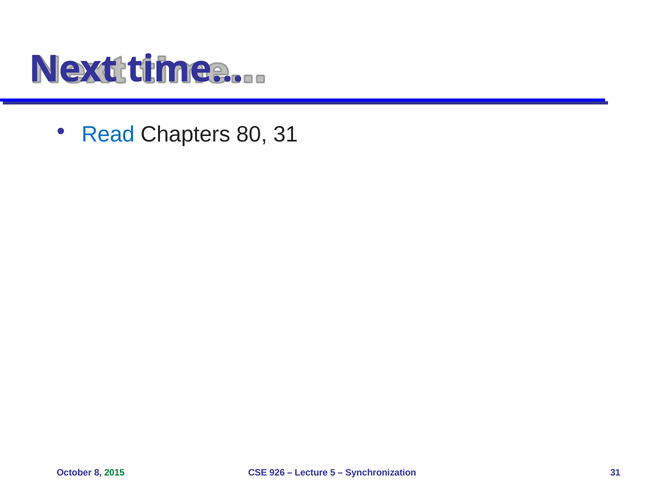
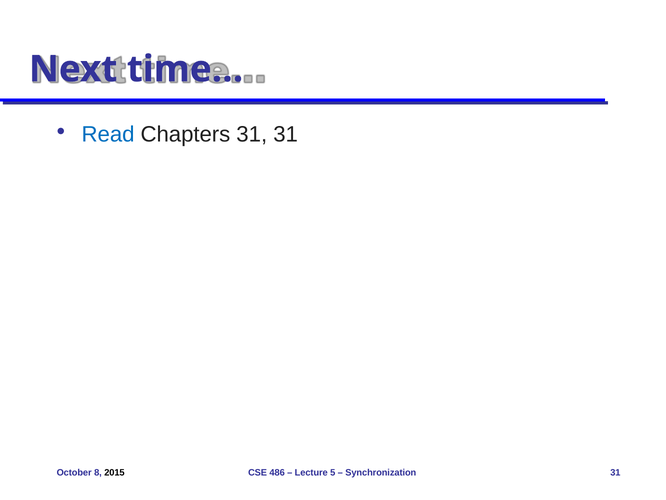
Chapters 80: 80 -> 31
2015 colour: green -> black
926: 926 -> 486
